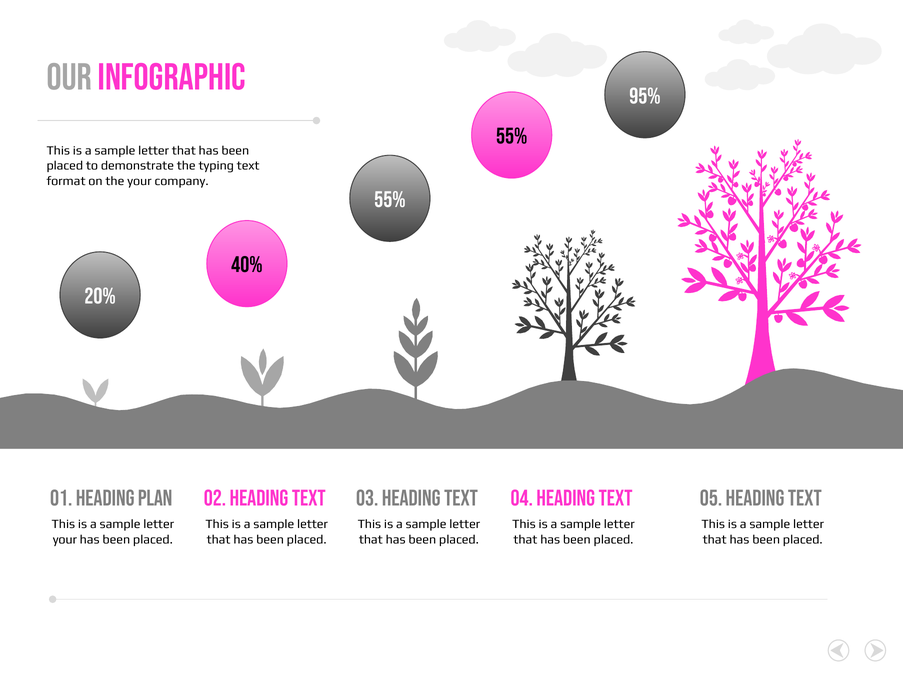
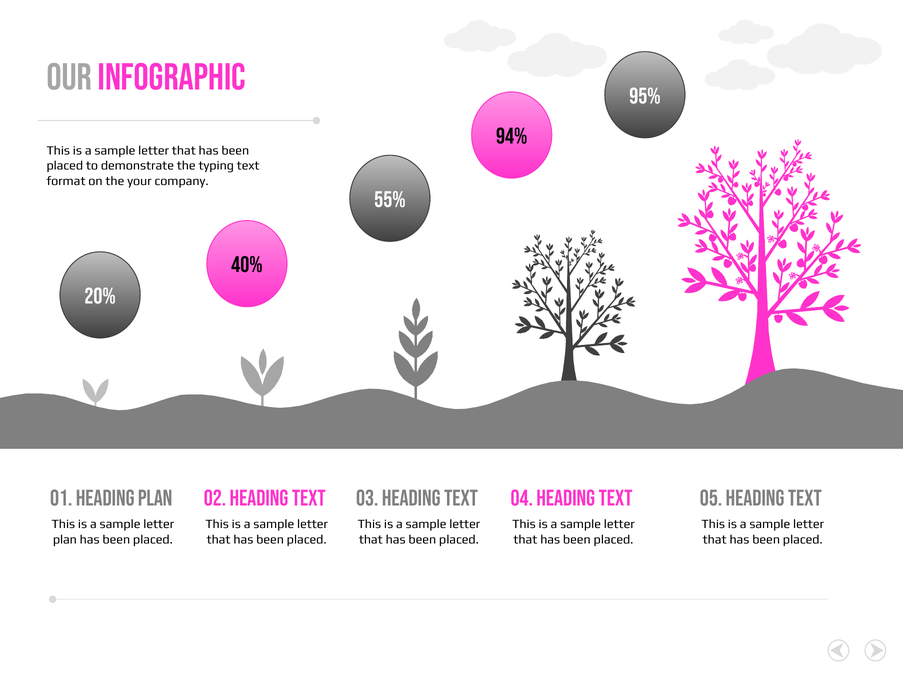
55% at (512, 136): 55% -> 94%
your at (65, 540): your -> plan
